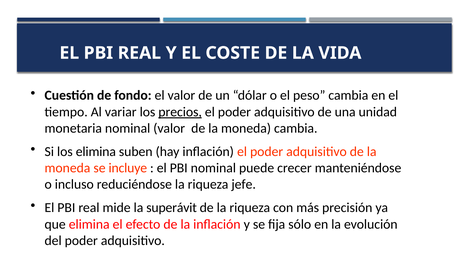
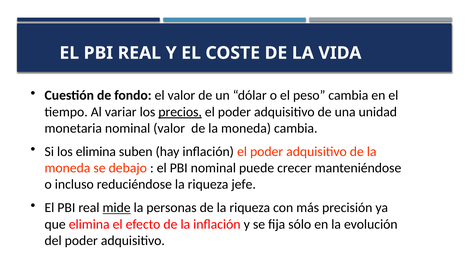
incluye: incluye -> debajo
mide underline: none -> present
superávit: superávit -> personas
